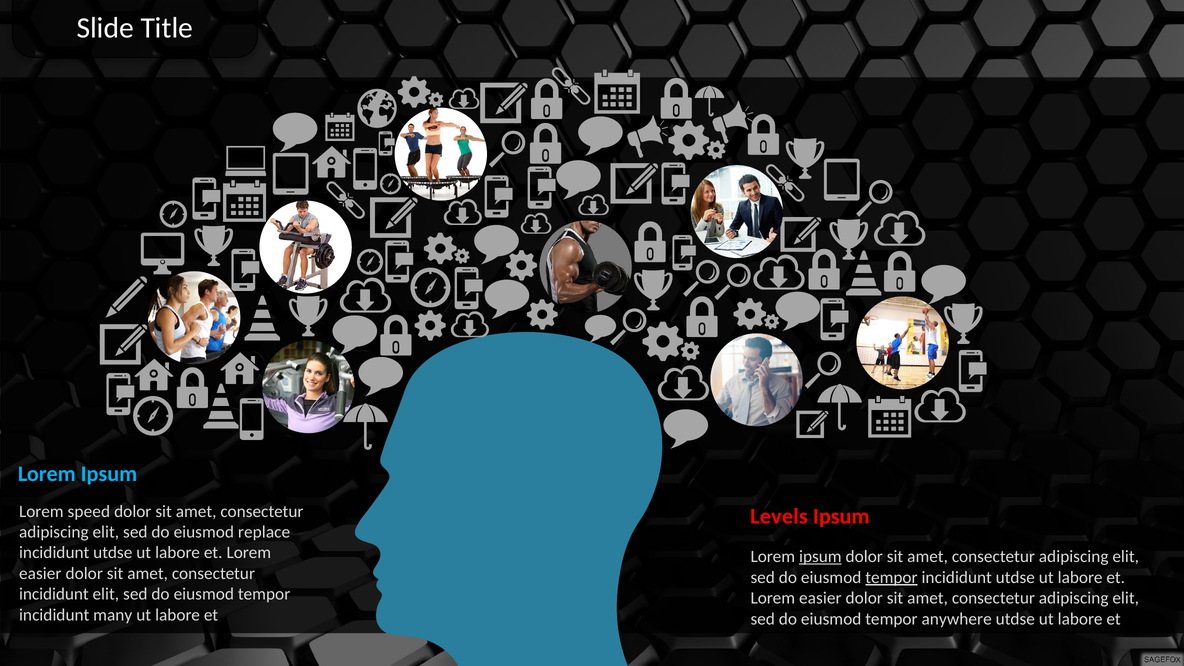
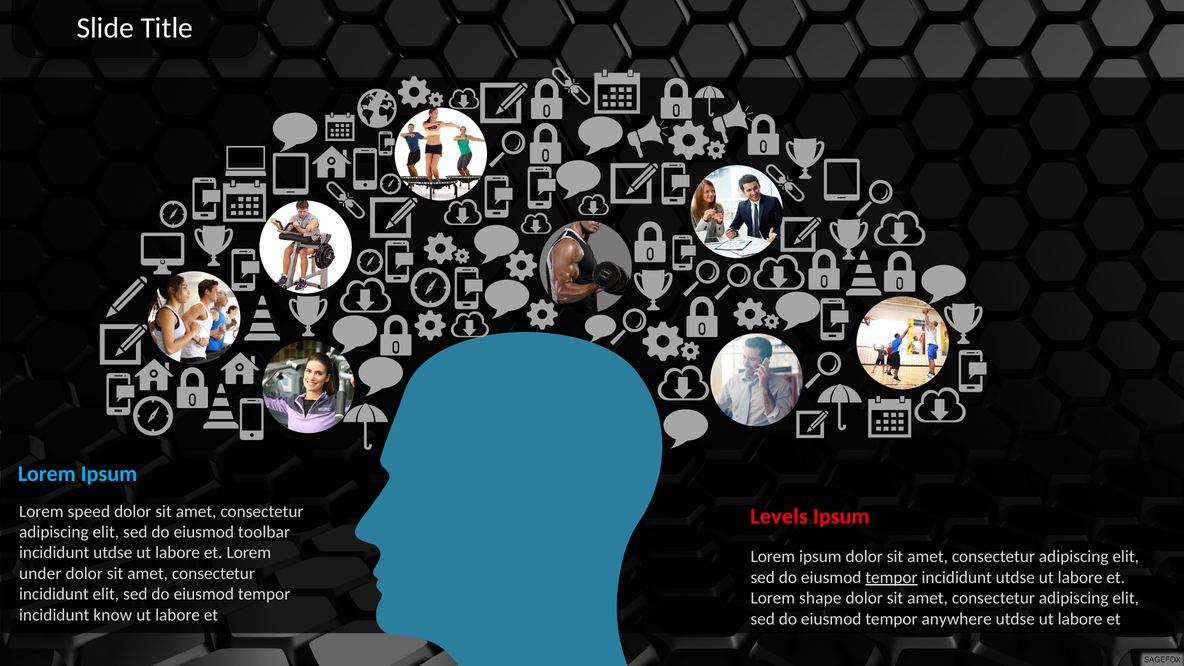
replace: replace -> toolbar
ipsum at (820, 557) underline: present -> none
easier at (40, 574): easier -> under
easier at (820, 598): easier -> shape
many: many -> know
